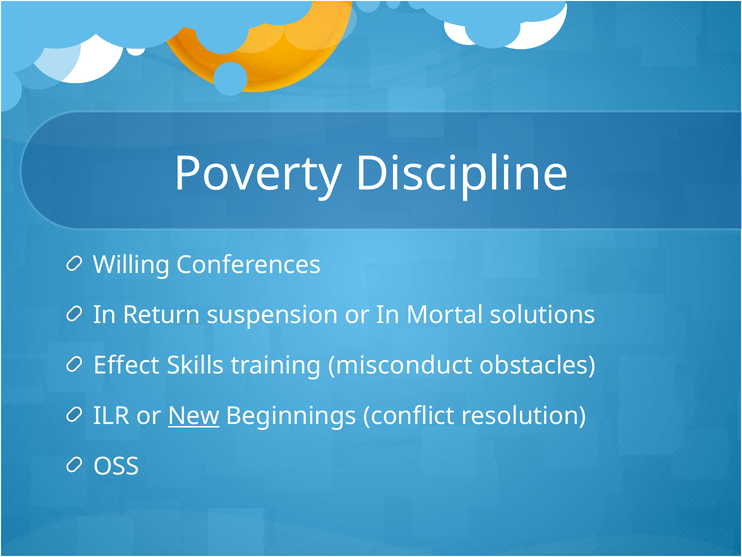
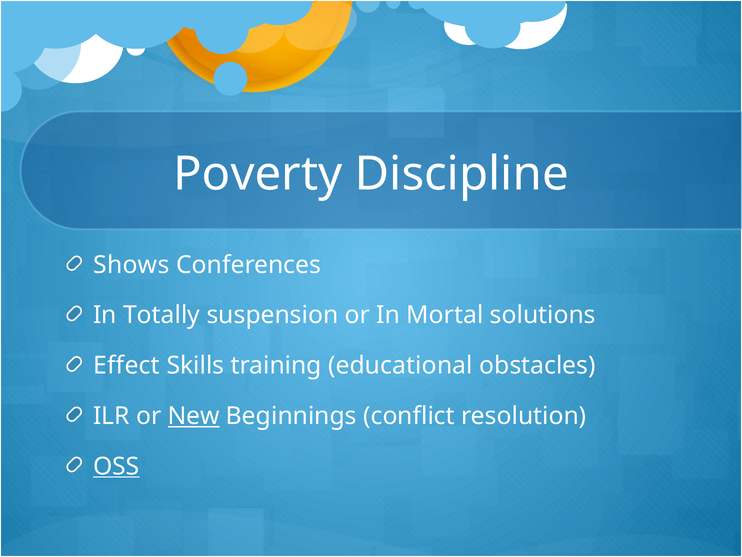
Willing: Willing -> Shows
Return: Return -> Totally
misconduct: misconduct -> educational
OSS underline: none -> present
